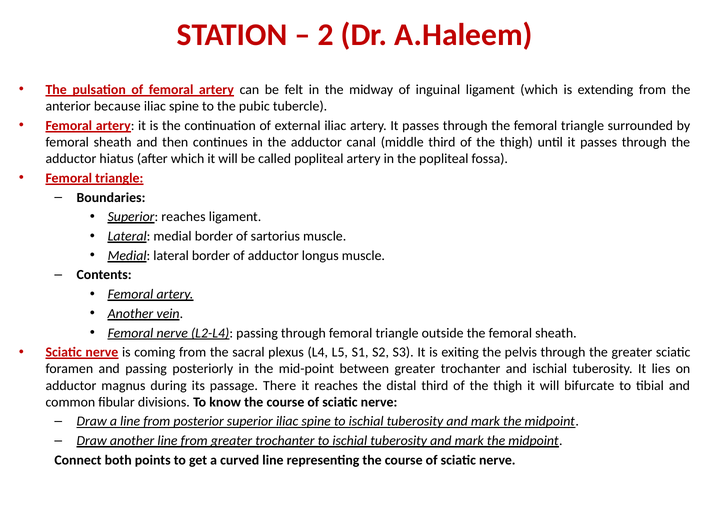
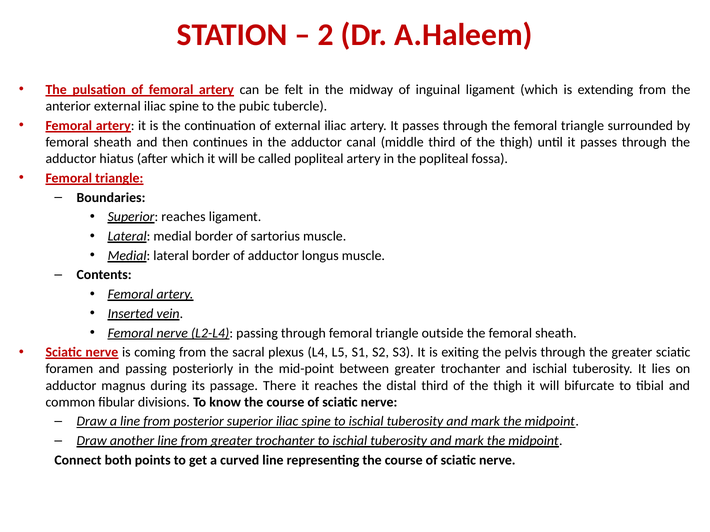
anterior because: because -> external
Another at (130, 314): Another -> Inserted
